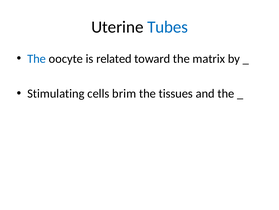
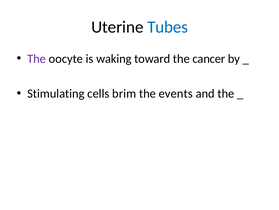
The at (37, 59) colour: blue -> purple
related: related -> waking
matrix: matrix -> cancer
tissues: tissues -> events
